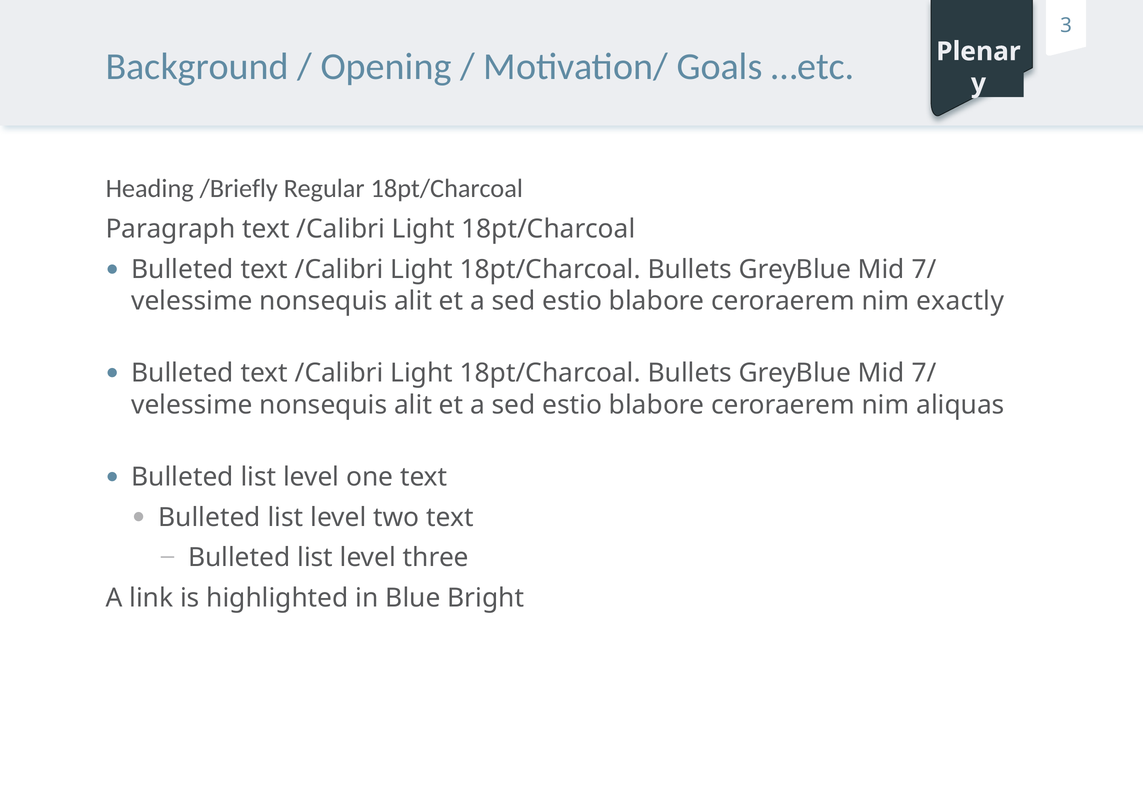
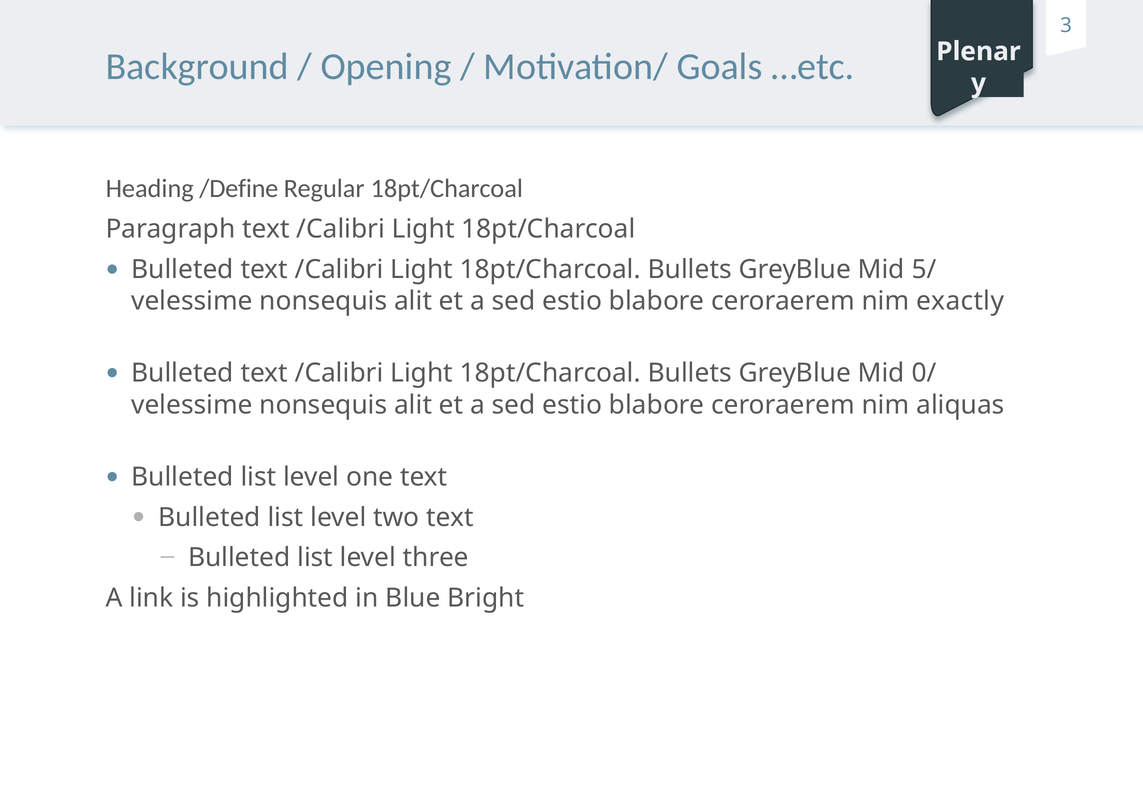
/Briefly: /Briefly -> /Define
7/ at (924, 270): 7/ -> 5/
7/ at (924, 373): 7/ -> 0/
